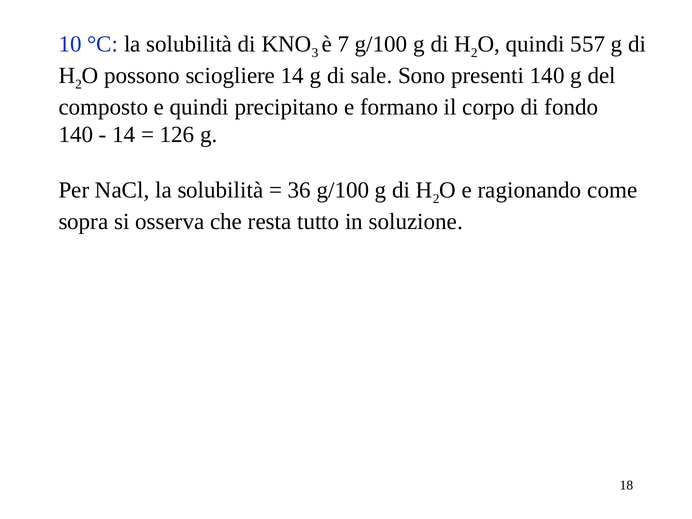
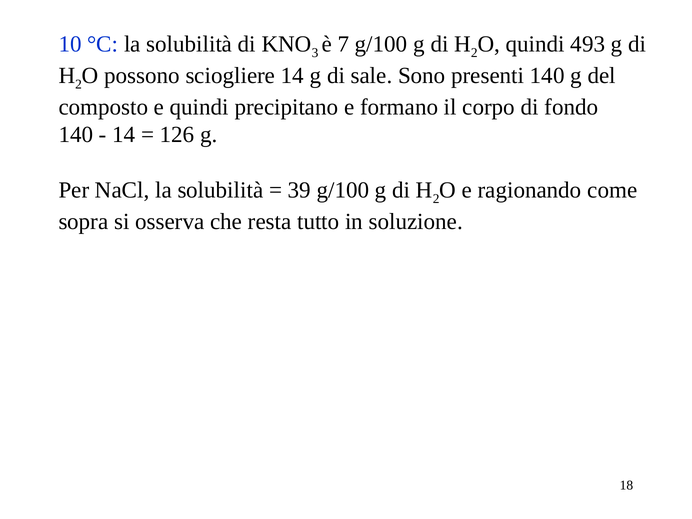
557: 557 -> 493
36: 36 -> 39
